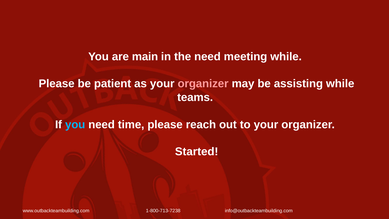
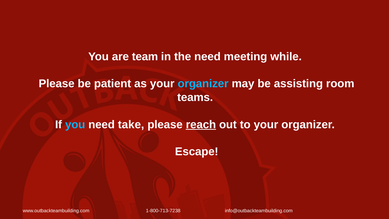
main: main -> team
organizer at (203, 84) colour: pink -> light blue
assisting while: while -> room
time: time -> take
reach underline: none -> present
Started: Started -> Escape
